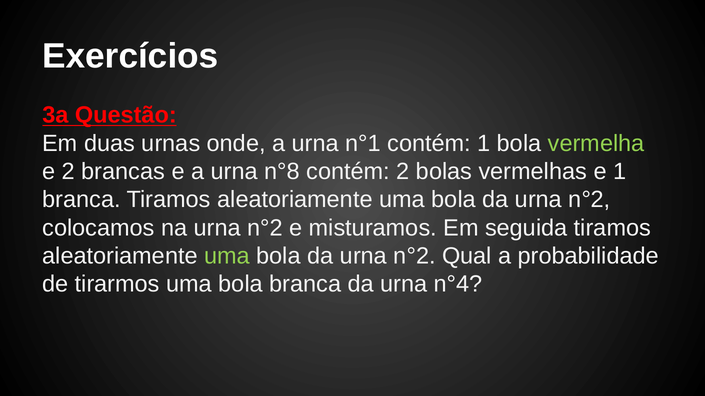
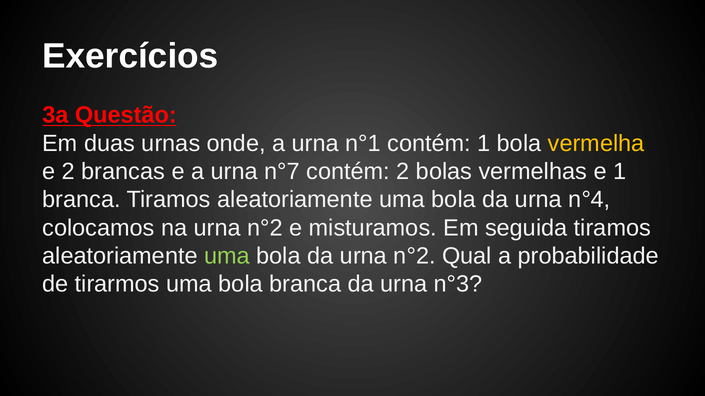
vermelha colour: light green -> yellow
n°8: n°8 -> n°7
n°2 at (589, 200): n°2 -> n°4
n°4: n°4 -> n°3
